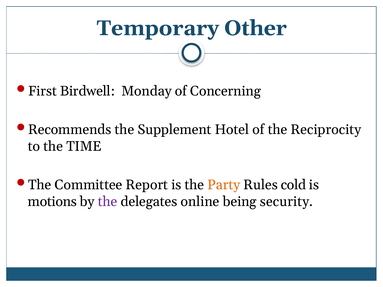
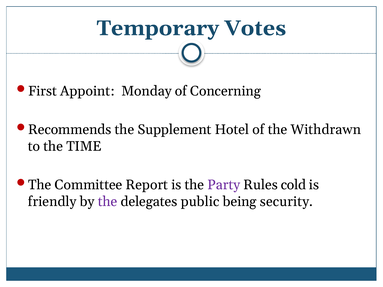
Other: Other -> Votes
Birdwell: Birdwell -> Appoint
Reciprocity: Reciprocity -> Withdrawn
Party colour: orange -> purple
motions: motions -> friendly
online: online -> public
